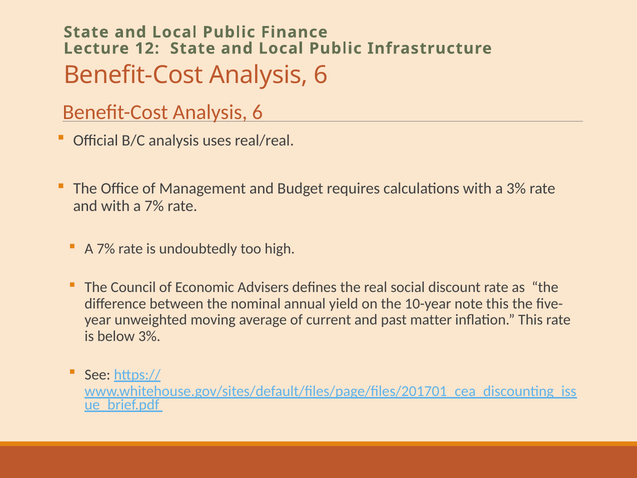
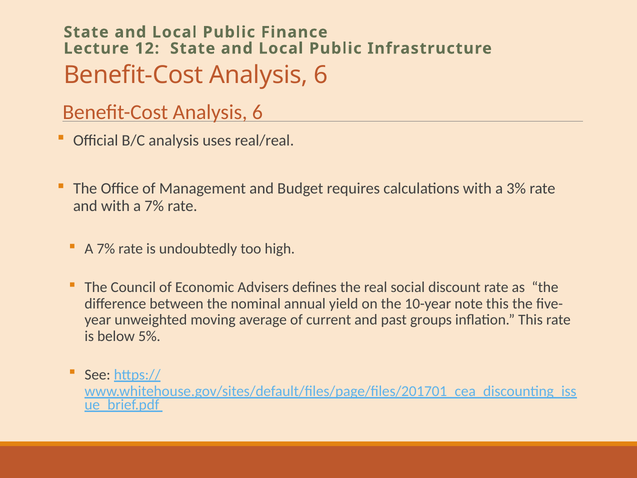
matter: matter -> groups
below 3%: 3% -> 5%
